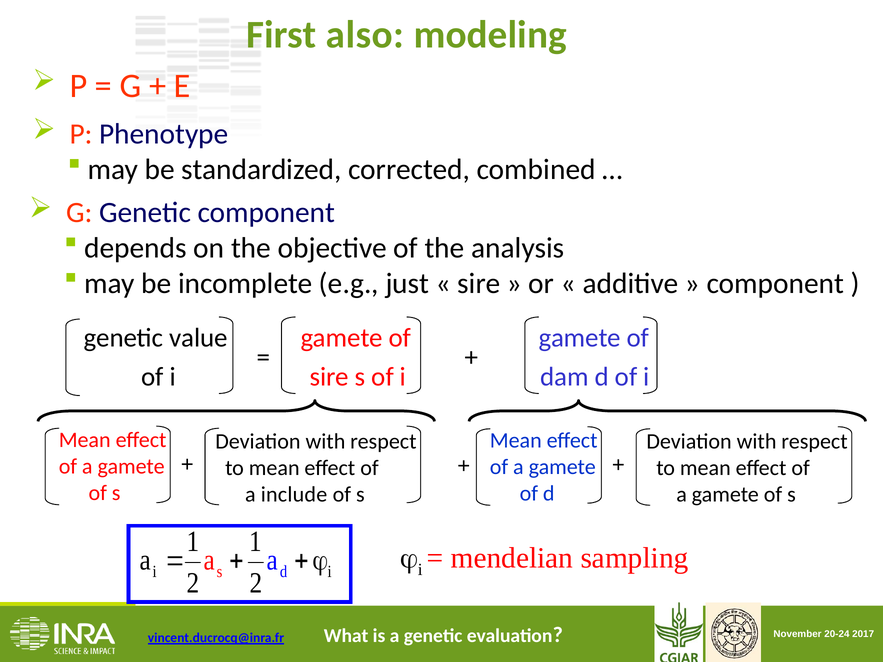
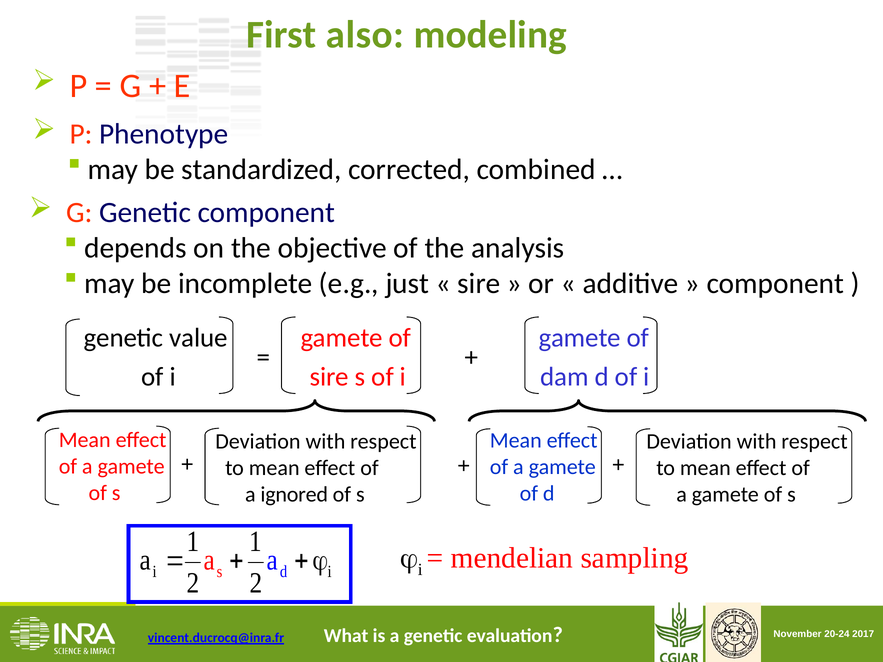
include: include -> ignored
